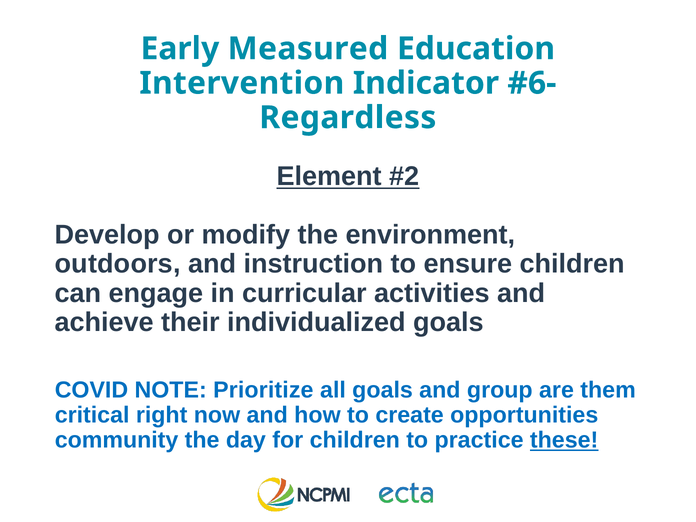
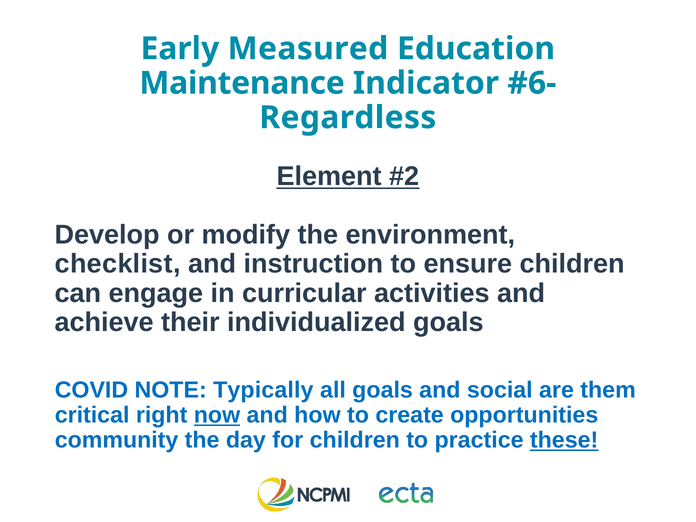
Intervention: Intervention -> Maintenance
outdoors: outdoors -> checklist
Prioritize: Prioritize -> Typically
group: group -> social
now underline: none -> present
